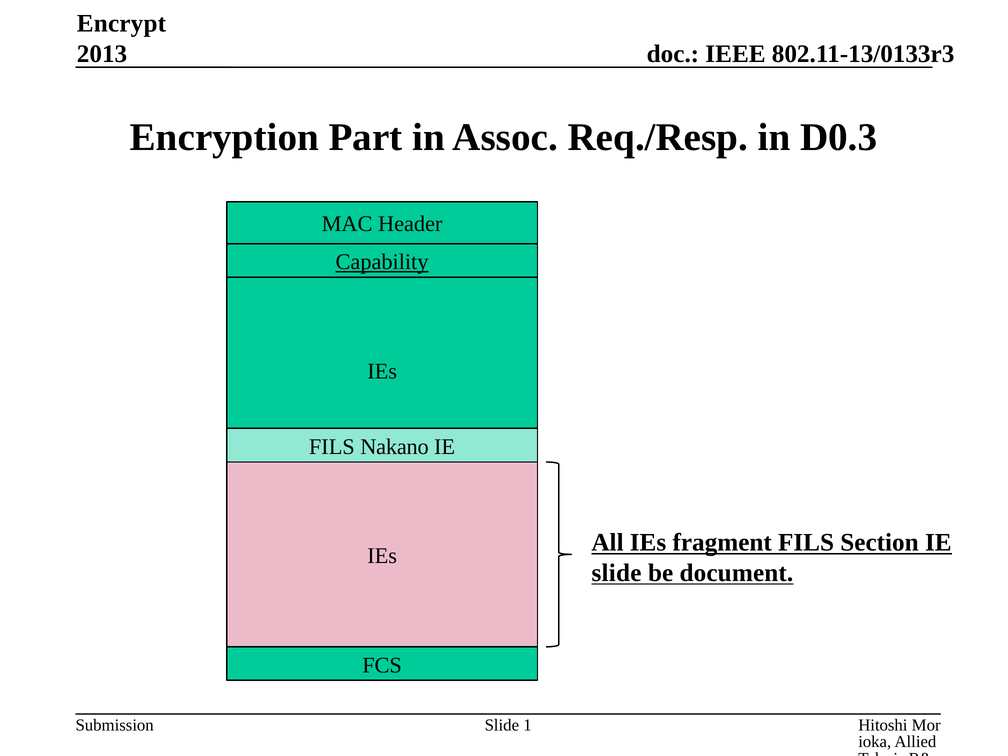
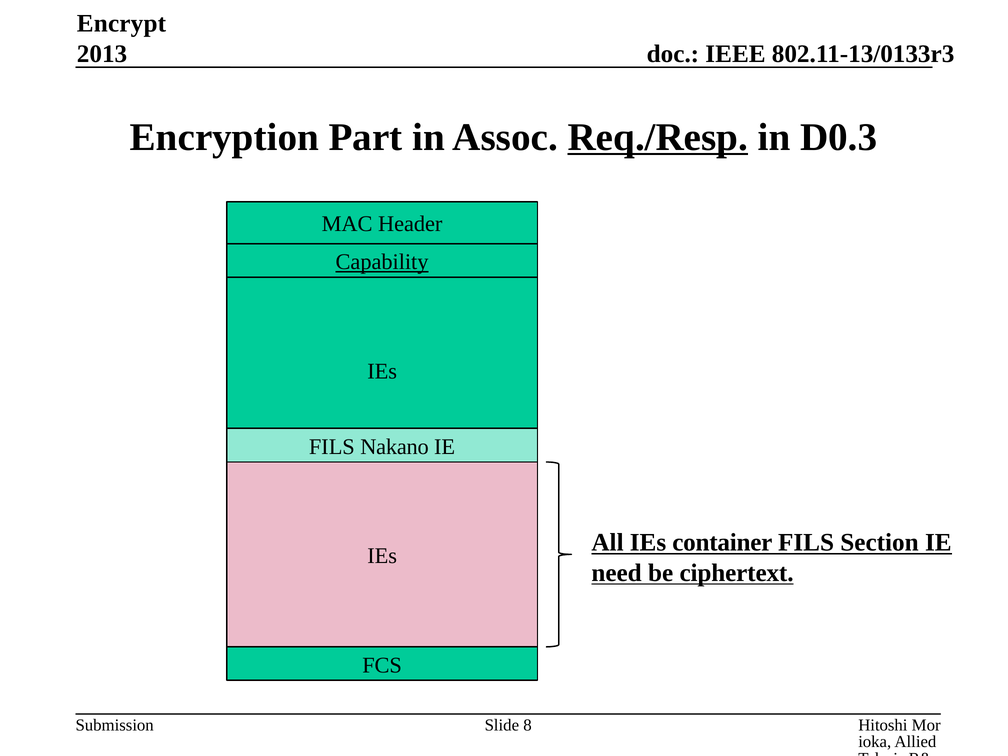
Req./Resp underline: none -> present
fragment: fragment -> container
slide at (616, 573): slide -> need
document: document -> ciphertext
1: 1 -> 8
